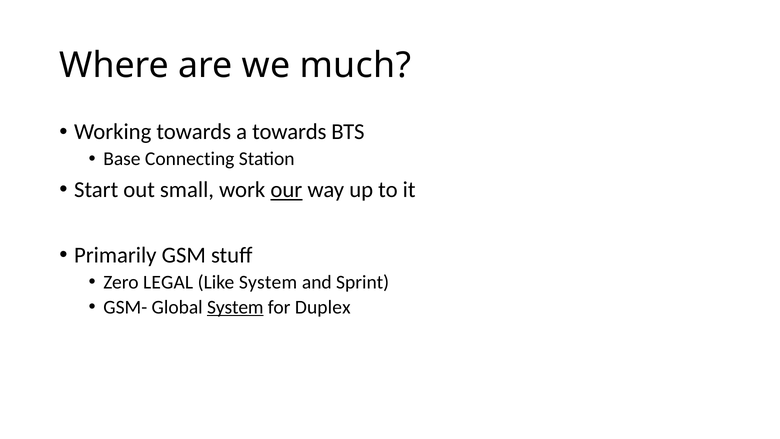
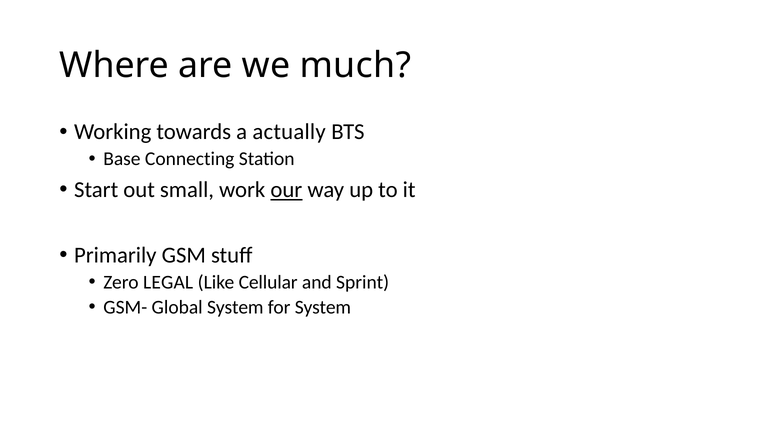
a towards: towards -> actually
Like System: System -> Cellular
System at (235, 307) underline: present -> none
for Duplex: Duplex -> System
